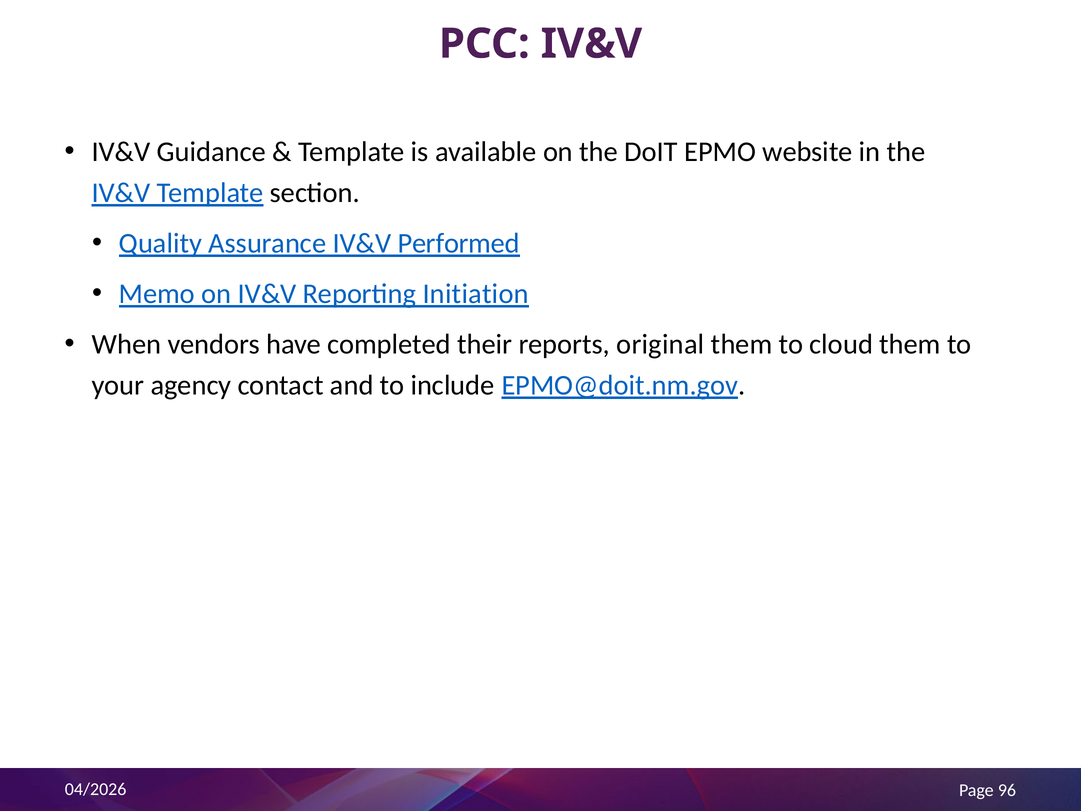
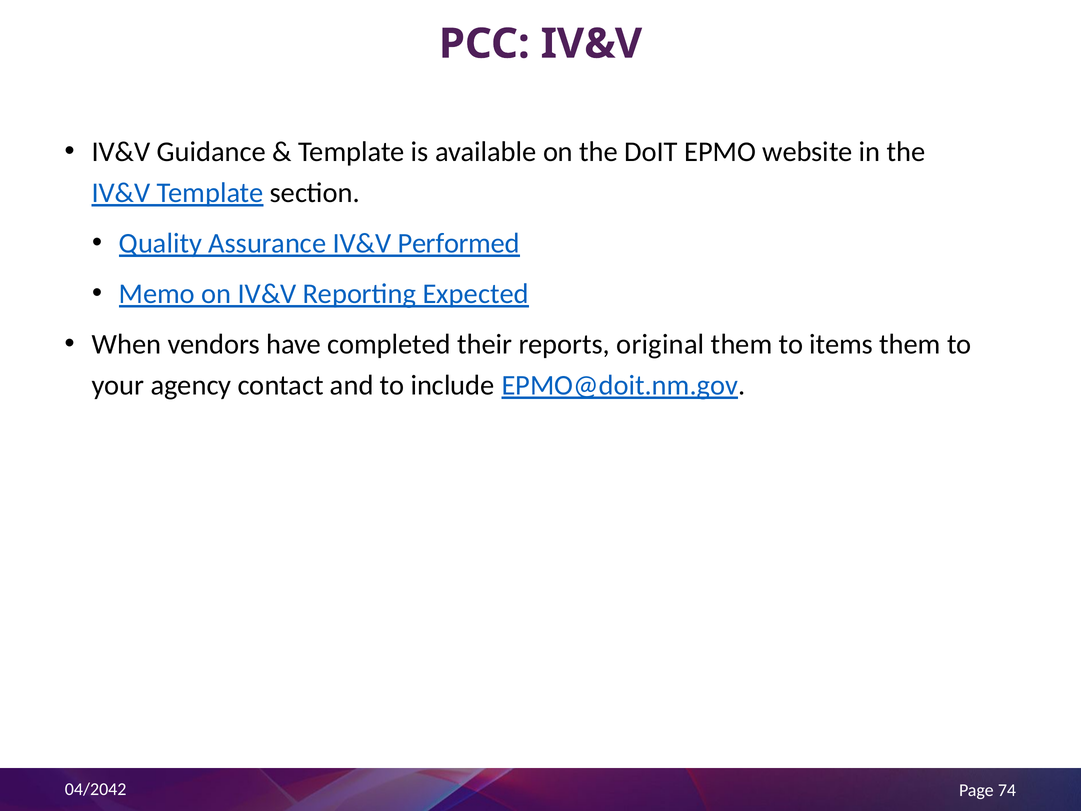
Initiation: Initiation -> Expected
cloud: cloud -> items
04/2026: 04/2026 -> 04/2042
96: 96 -> 74
